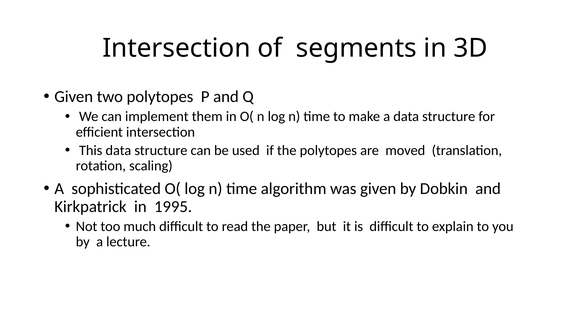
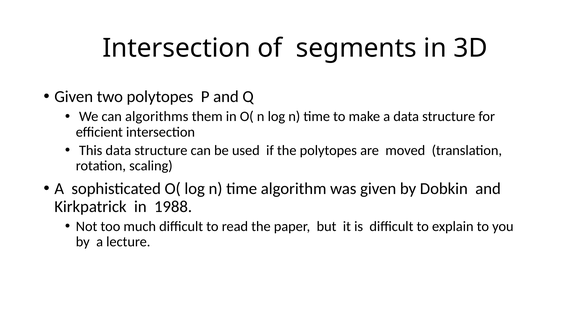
implement: implement -> algorithms
1995: 1995 -> 1988
